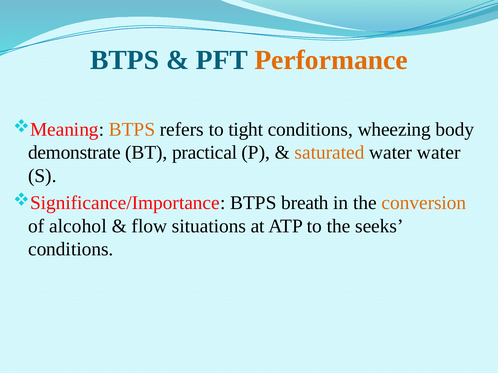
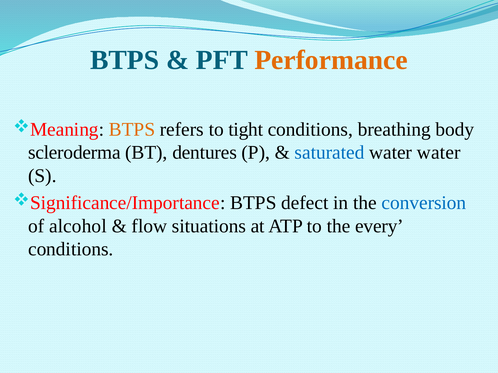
wheezing: wheezing -> breathing
demonstrate: demonstrate -> scleroderma
practical: practical -> dentures
saturated colour: orange -> blue
breath: breath -> defect
conversion colour: orange -> blue
seeks: seeks -> every
